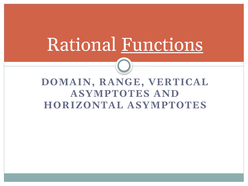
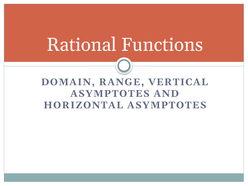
Functions underline: present -> none
